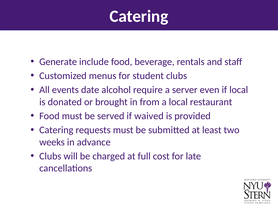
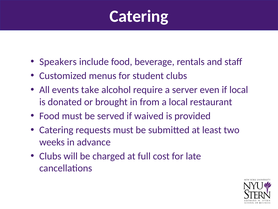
Generate: Generate -> Speakers
date: date -> take
